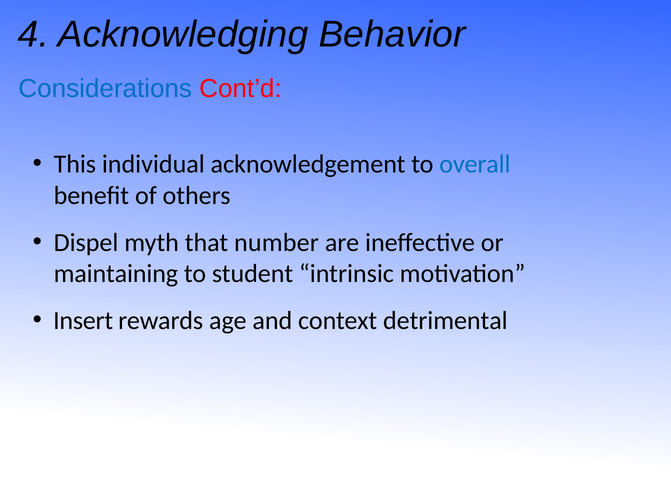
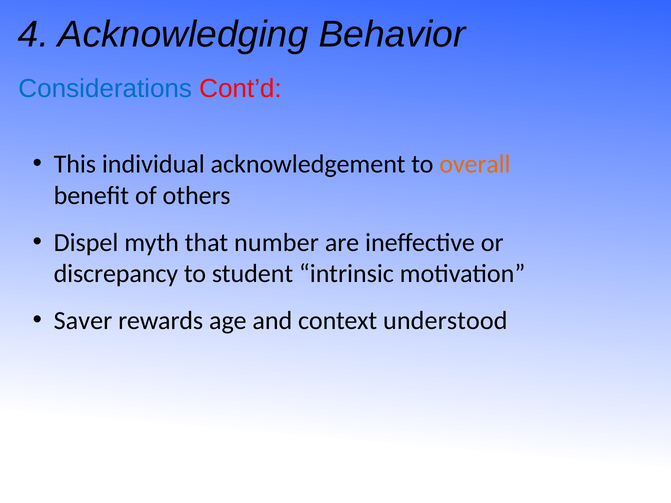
overall colour: blue -> orange
maintaining: maintaining -> discrepancy
Insert: Insert -> Saver
detrimental: detrimental -> understood
